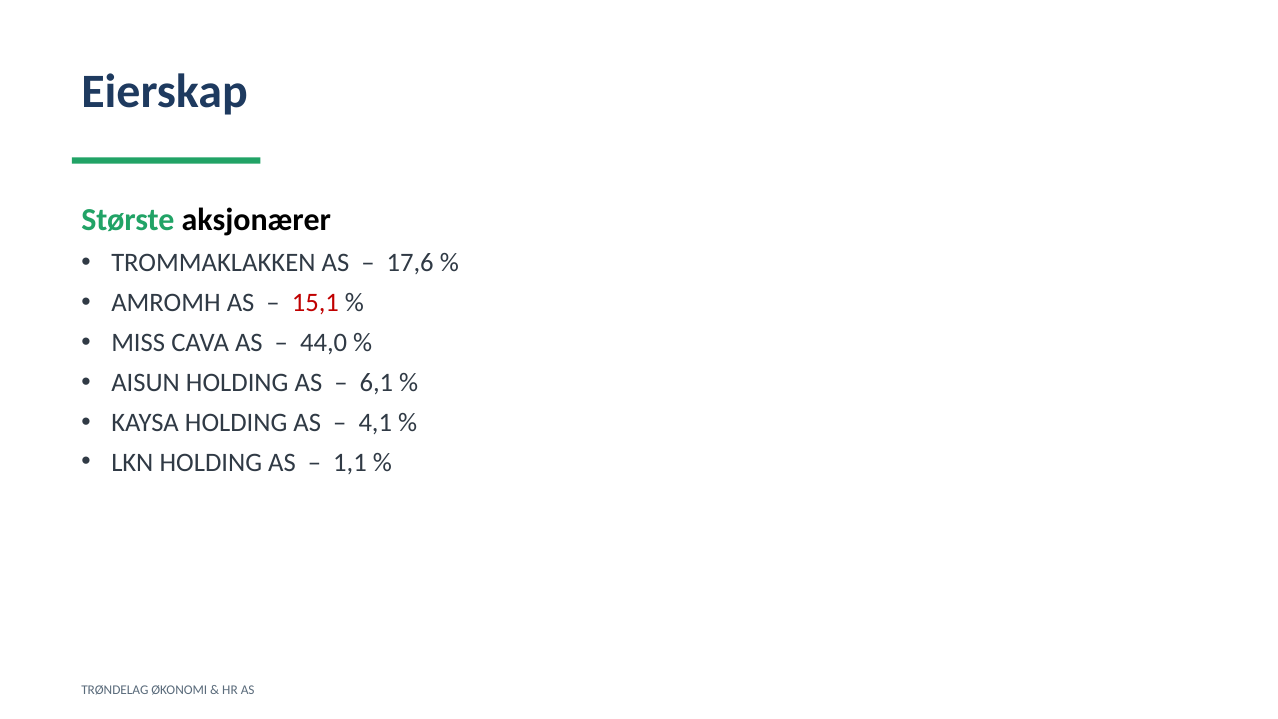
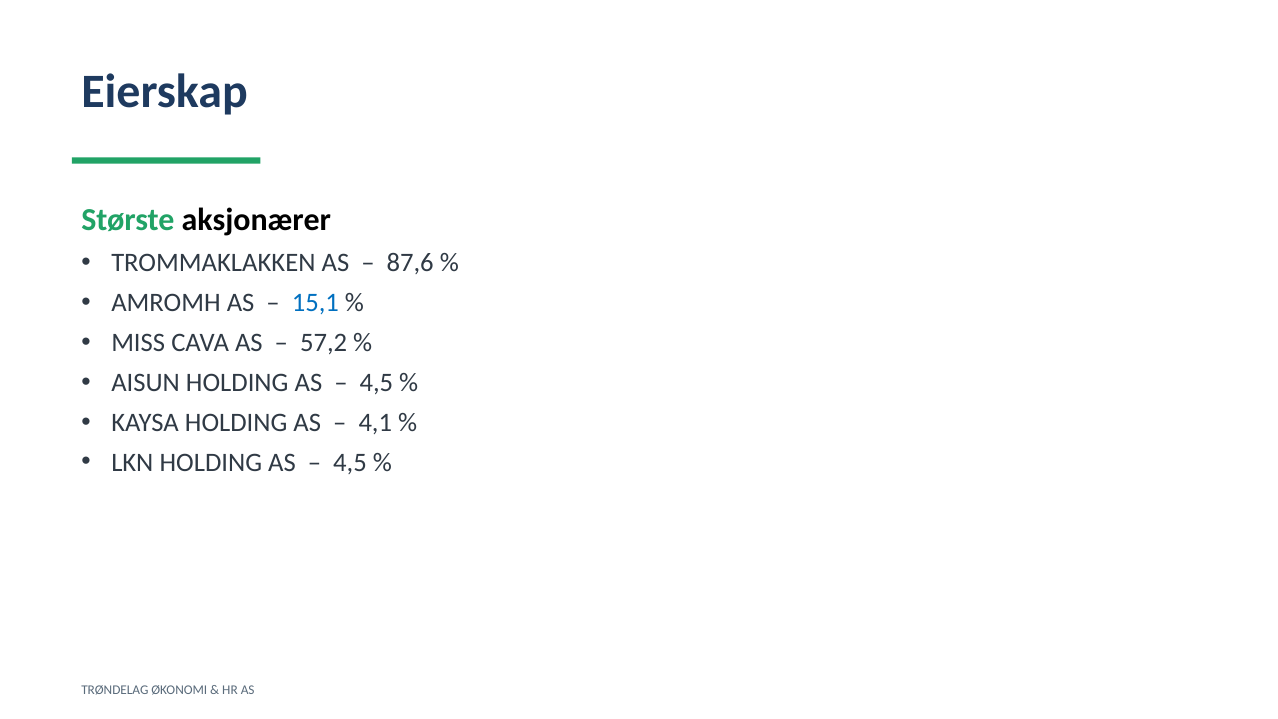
17,6: 17,6 -> 87,6
15,1 colour: red -> blue
44,0: 44,0 -> 57,2
6,1 at (376, 383): 6,1 -> 4,5
1,1 at (350, 463): 1,1 -> 4,5
